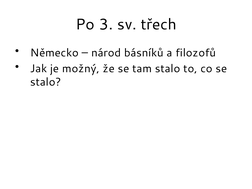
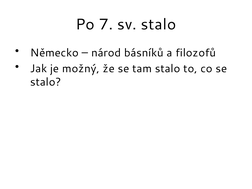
3: 3 -> 7
sv třech: třech -> stalo
